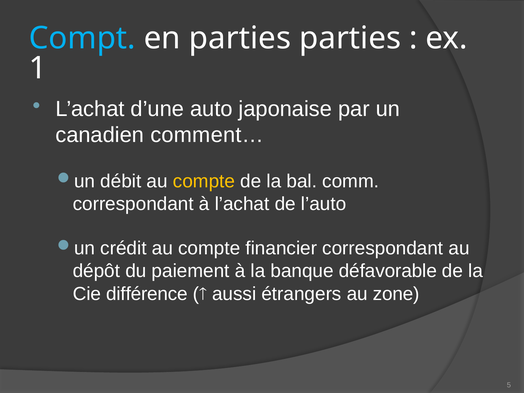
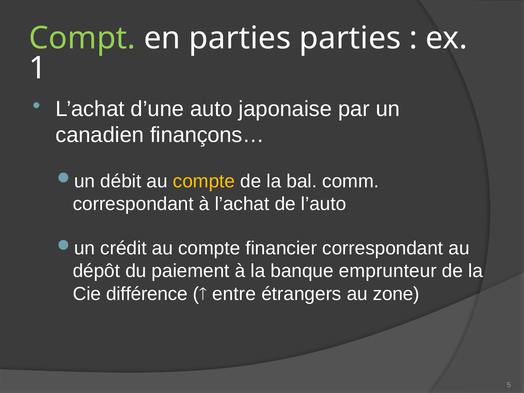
Compt colour: light blue -> light green
comment…: comment… -> finançons…
défavorable: défavorable -> emprunteur
aussi: aussi -> entre
